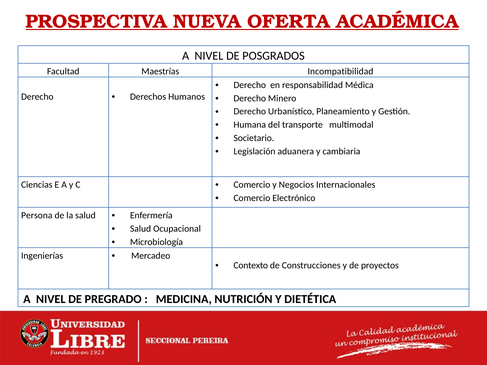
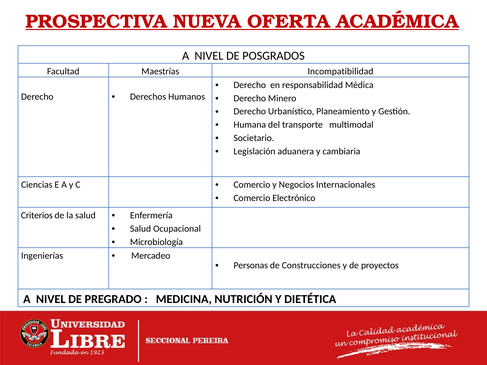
Persona: Persona -> Criterios
Contexto: Contexto -> Personas
